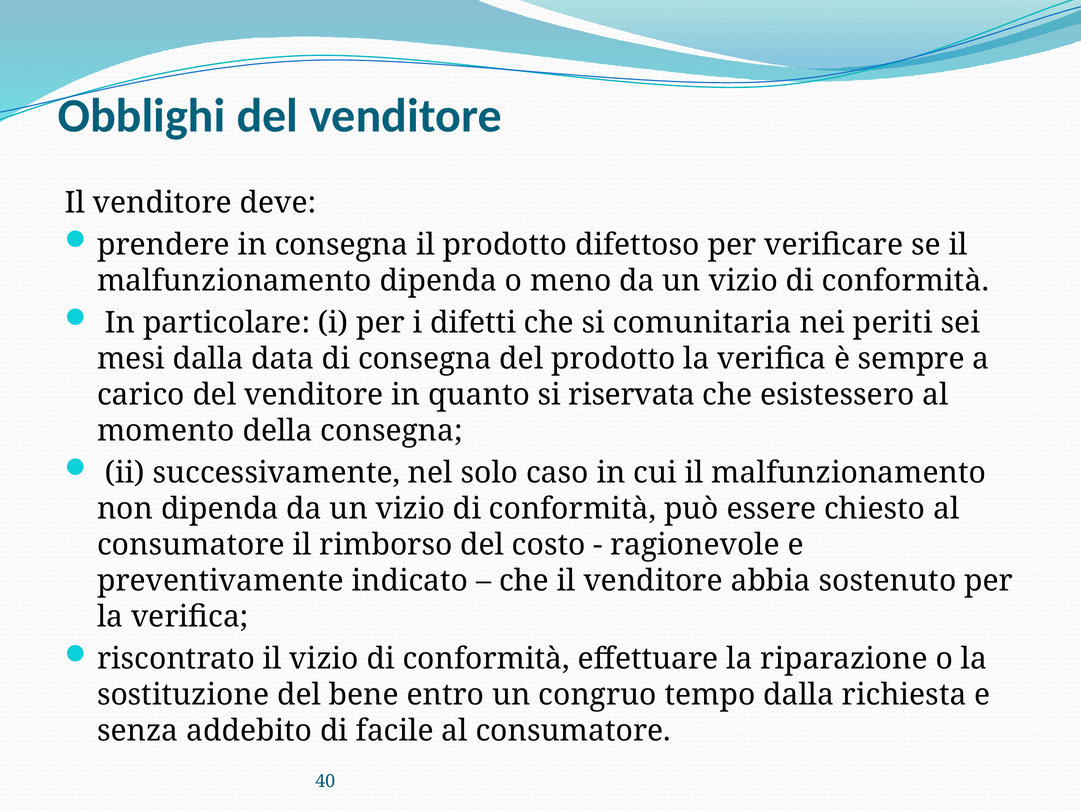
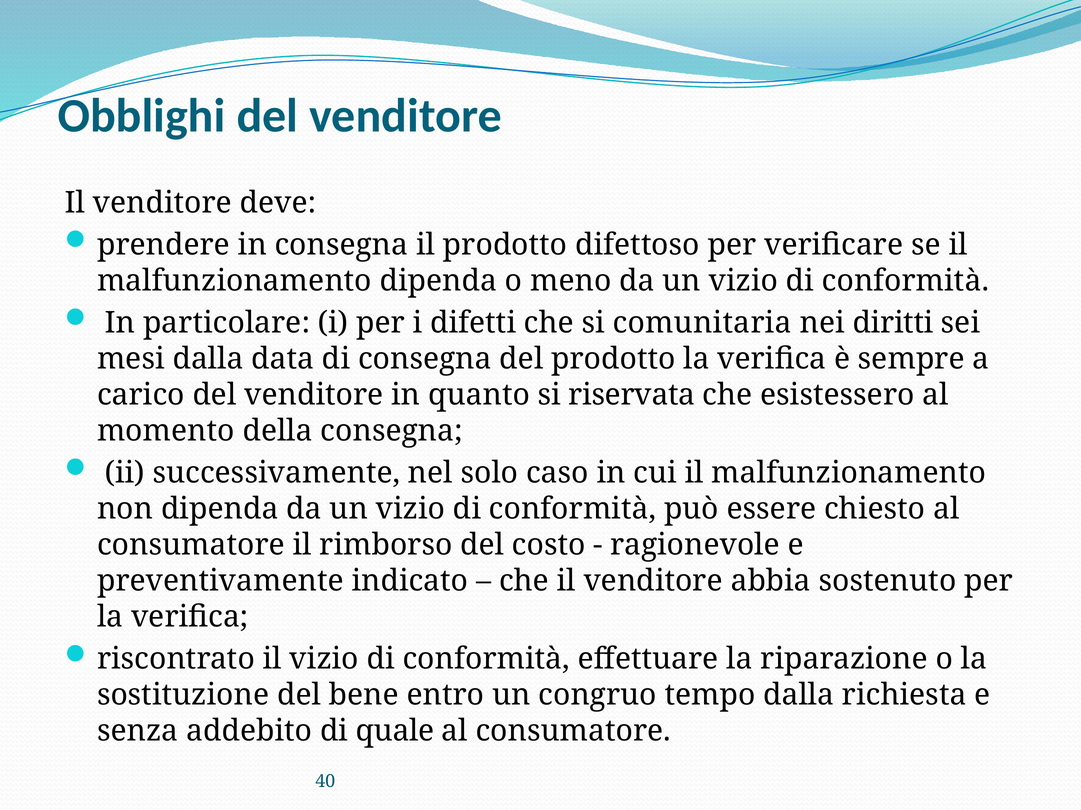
periti: periti -> diritti
facile: facile -> quale
